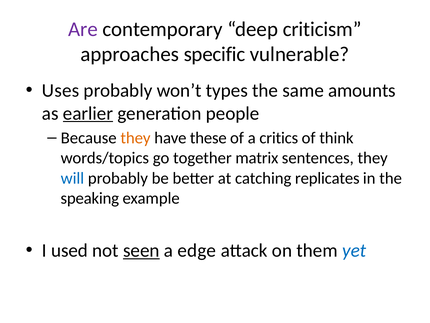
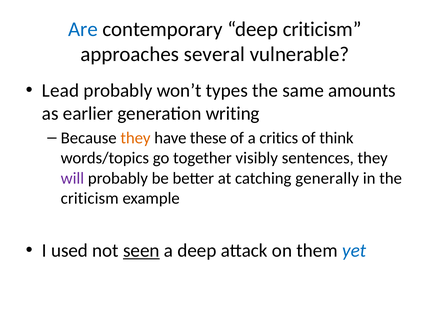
Are colour: purple -> blue
specific: specific -> several
Uses: Uses -> Lead
earlier underline: present -> none
people: people -> writing
matrix: matrix -> visibly
will colour: blue -> purple
replicates: replicates -> generally
speaking at (90, 198): speaking -> criticism
a edge: edge -> deep
